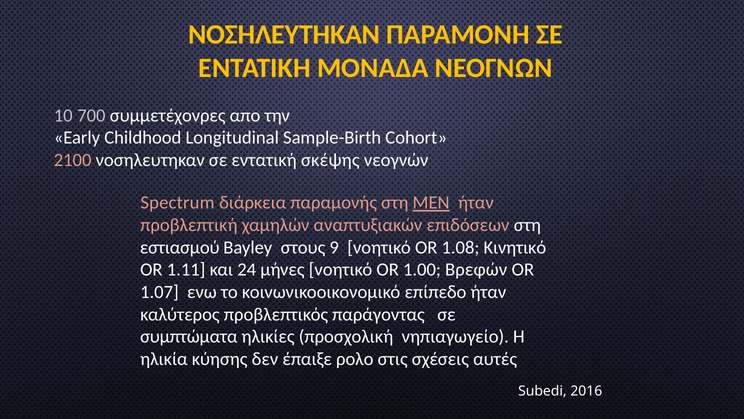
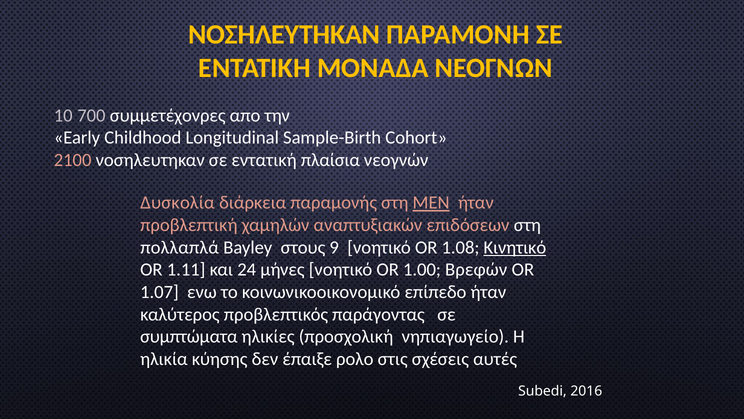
σκέψης: σκέψης -> πλαίσια
Spectrum: Spectrum -> Δυσκολία
εστιασμού: εστιασμού -> πολλαπλά
Κινητικό underline: none -> present
